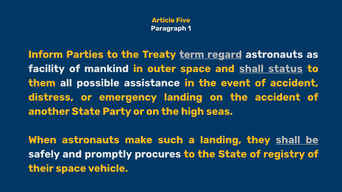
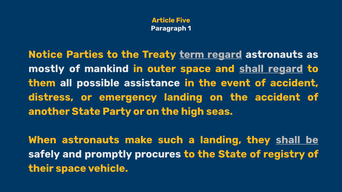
Inform: Inform -> Notice
facility: facility -> mostly
shall status: status -> regard
